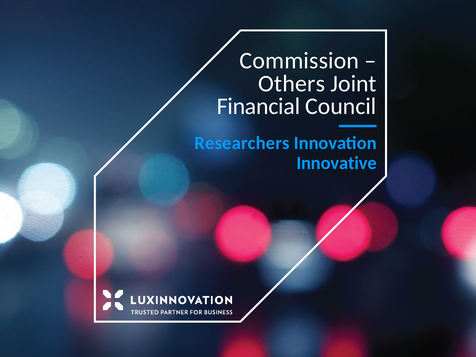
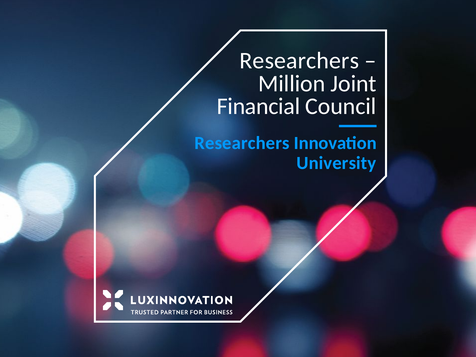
Commission at (299, 61): Commission -> Researchers
Others: Others -> Million
Innovative: Innovative -> University
